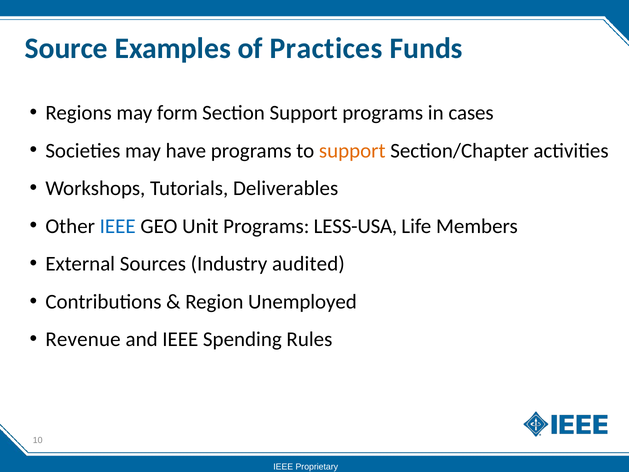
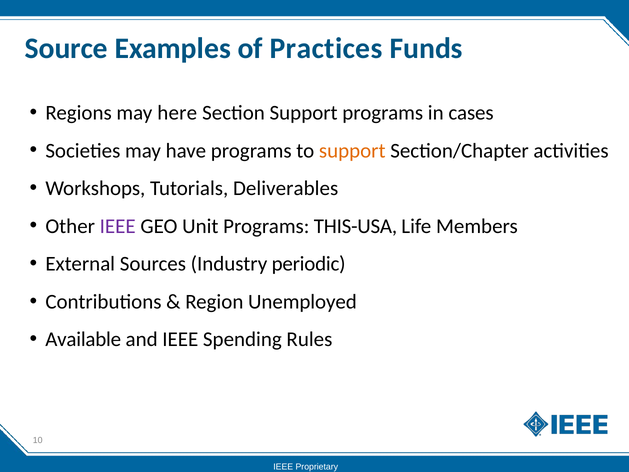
form: form -> here
IEEE at (118, 226) colour: blue -> purple
LESS-USA: LESS-USA -> THIS-USA
audited: audited -> periodic
Revenue: Revenue -> Available
